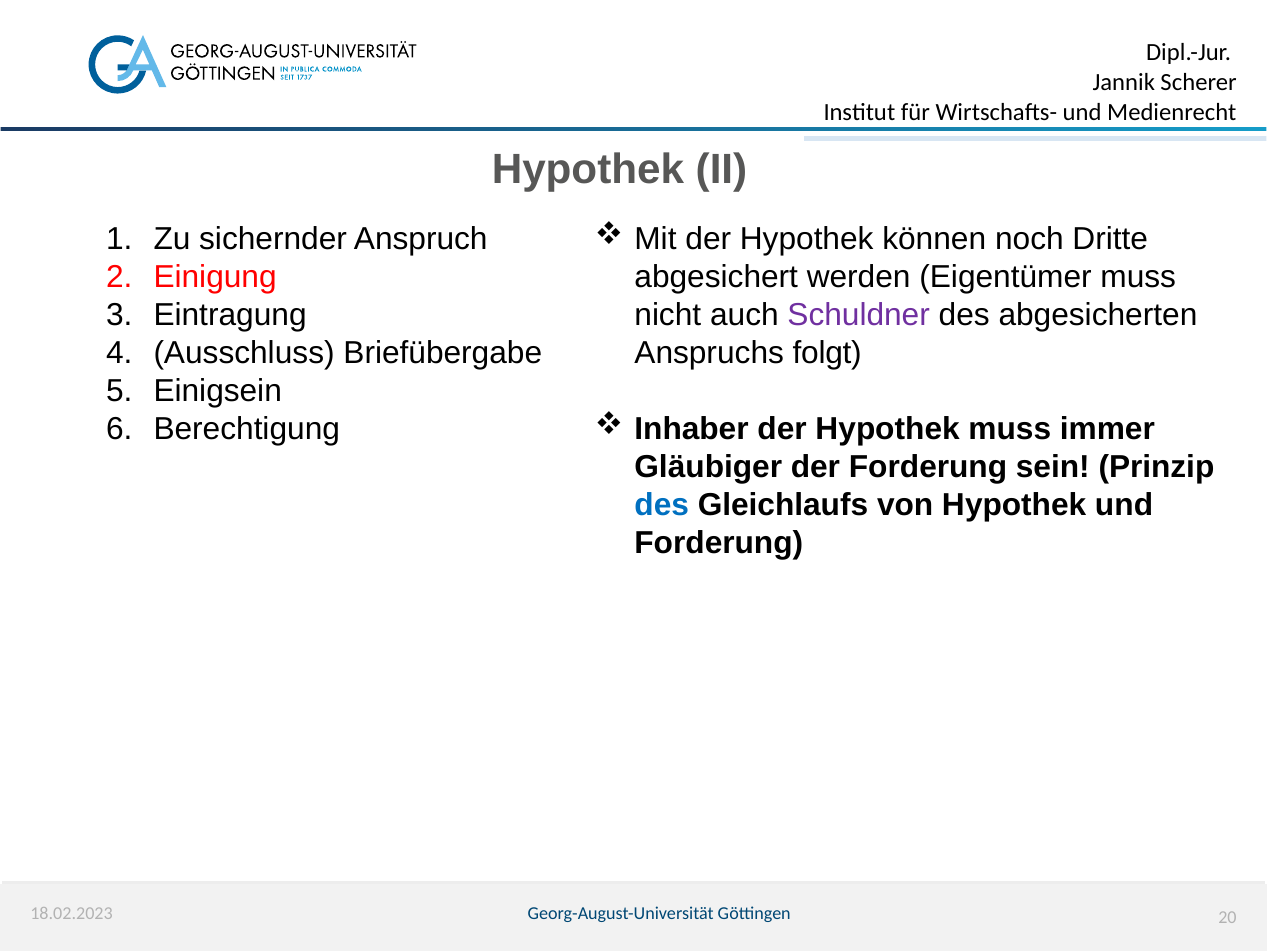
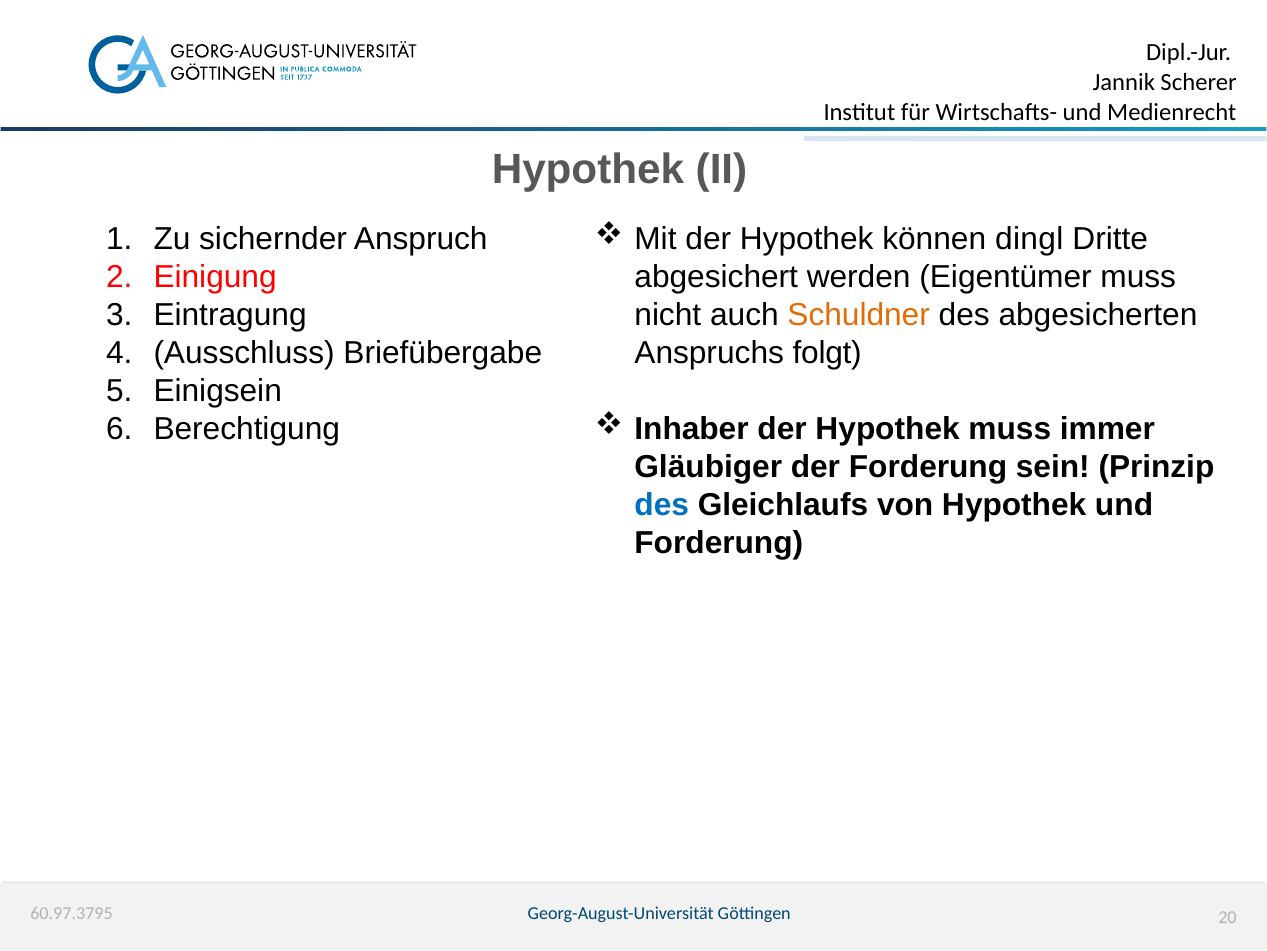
noch: noch -> dingl
Schuldner colour: purple -> orange
18.02.2023: 18.02.2023 -> 60.97.3795
